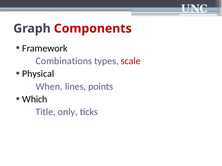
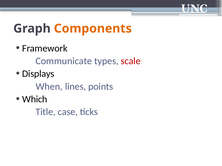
Components colour: red -> orange
Combinations: Combinations -> Communicate
Physical: Physical -> Displays
only: only -> case
